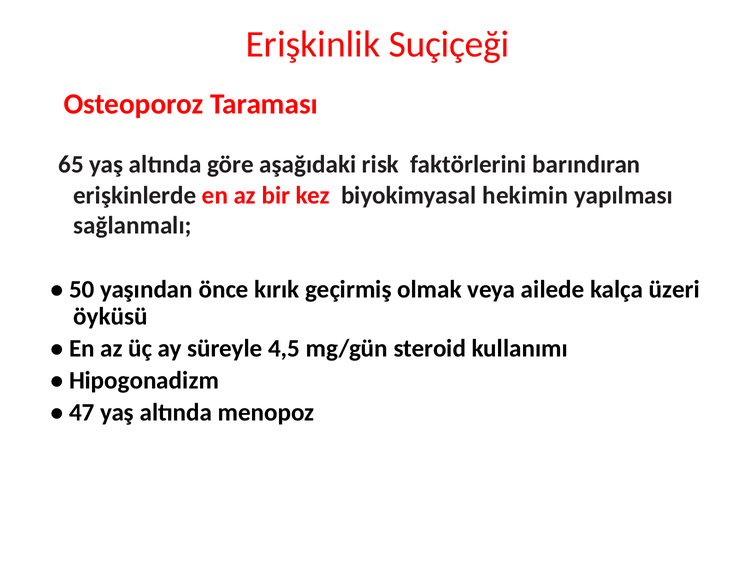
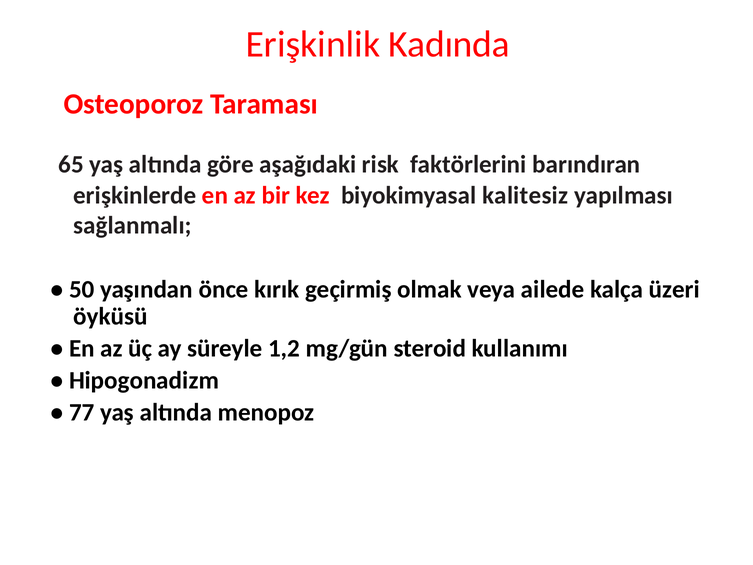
Suçiçeği: Suçiçeği -> Kadında
hekimin: hekimin -> kalitesiz
4,5: 4,5 -> 1,2
47: 47 -> 77
